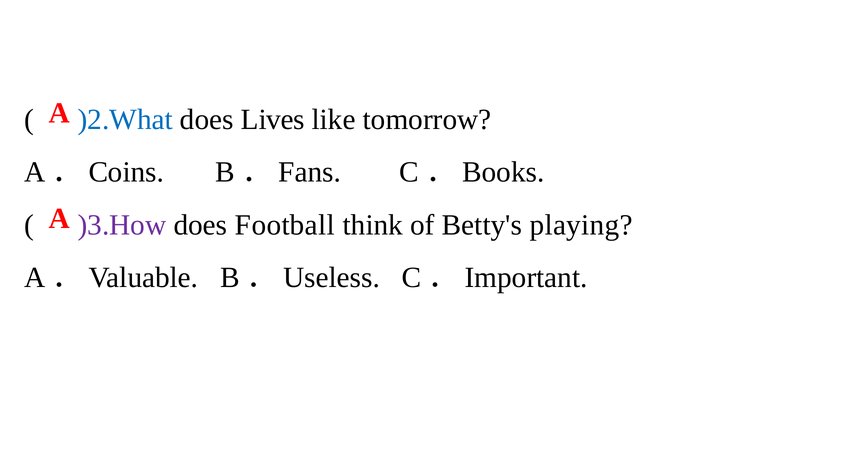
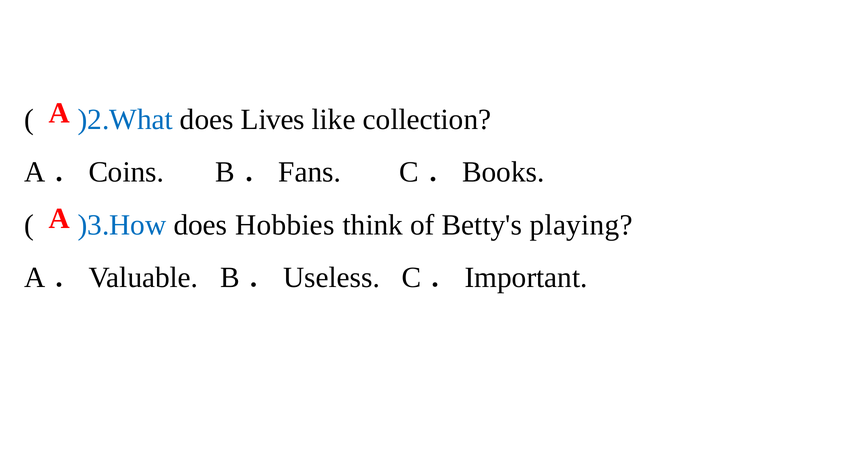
tomorrow: tomorrow -> collection
)3.How colour: purple -> blue
Football: Football -> Hobbies
